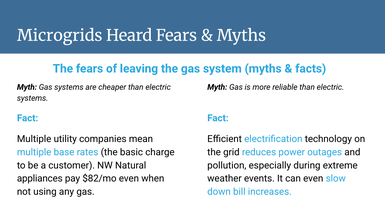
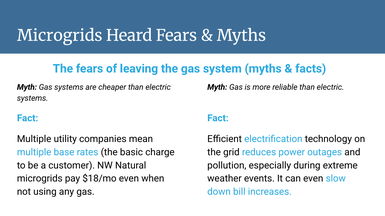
appliances at (40, 179): appliances -> microgrids
$82/mo: $82/mo -> $18/mo
